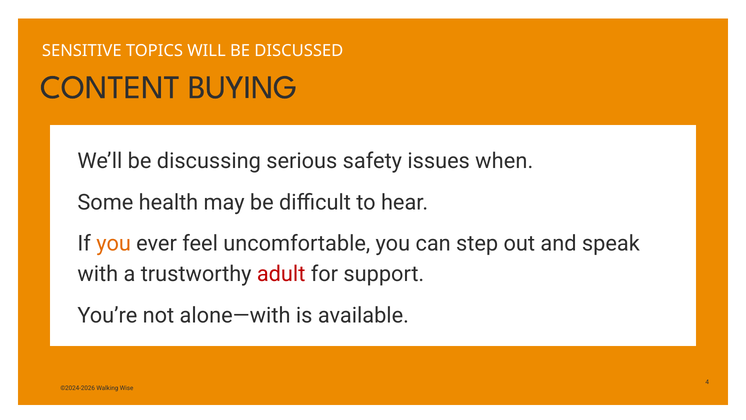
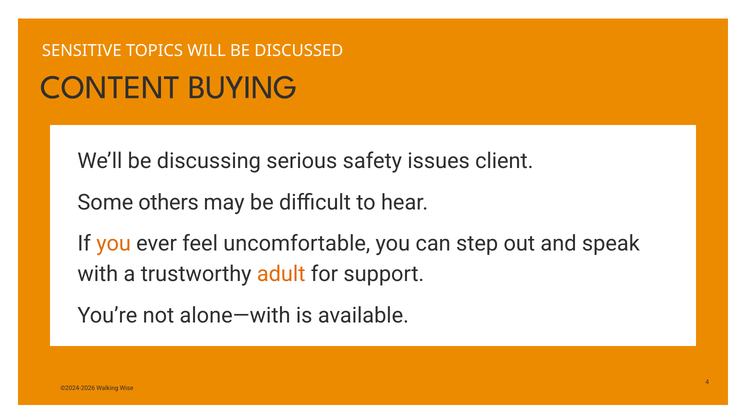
when: when -> client
health: health -> others
adult colour: red -> orange
